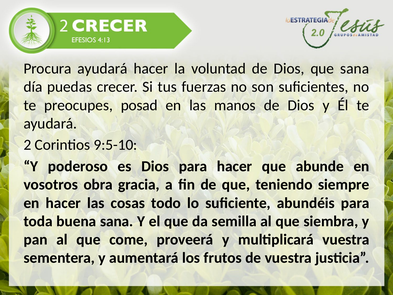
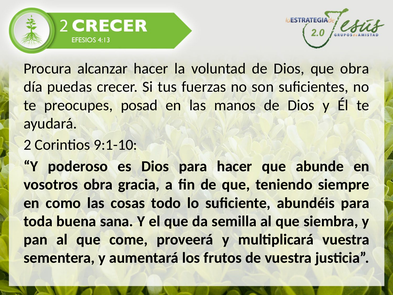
Procura ayudará: ayudará -> alcanzar
que sana: sana -> obra
9:5-10: 9:5-10 -> 9:1-10
en hacer: hacer -> como
